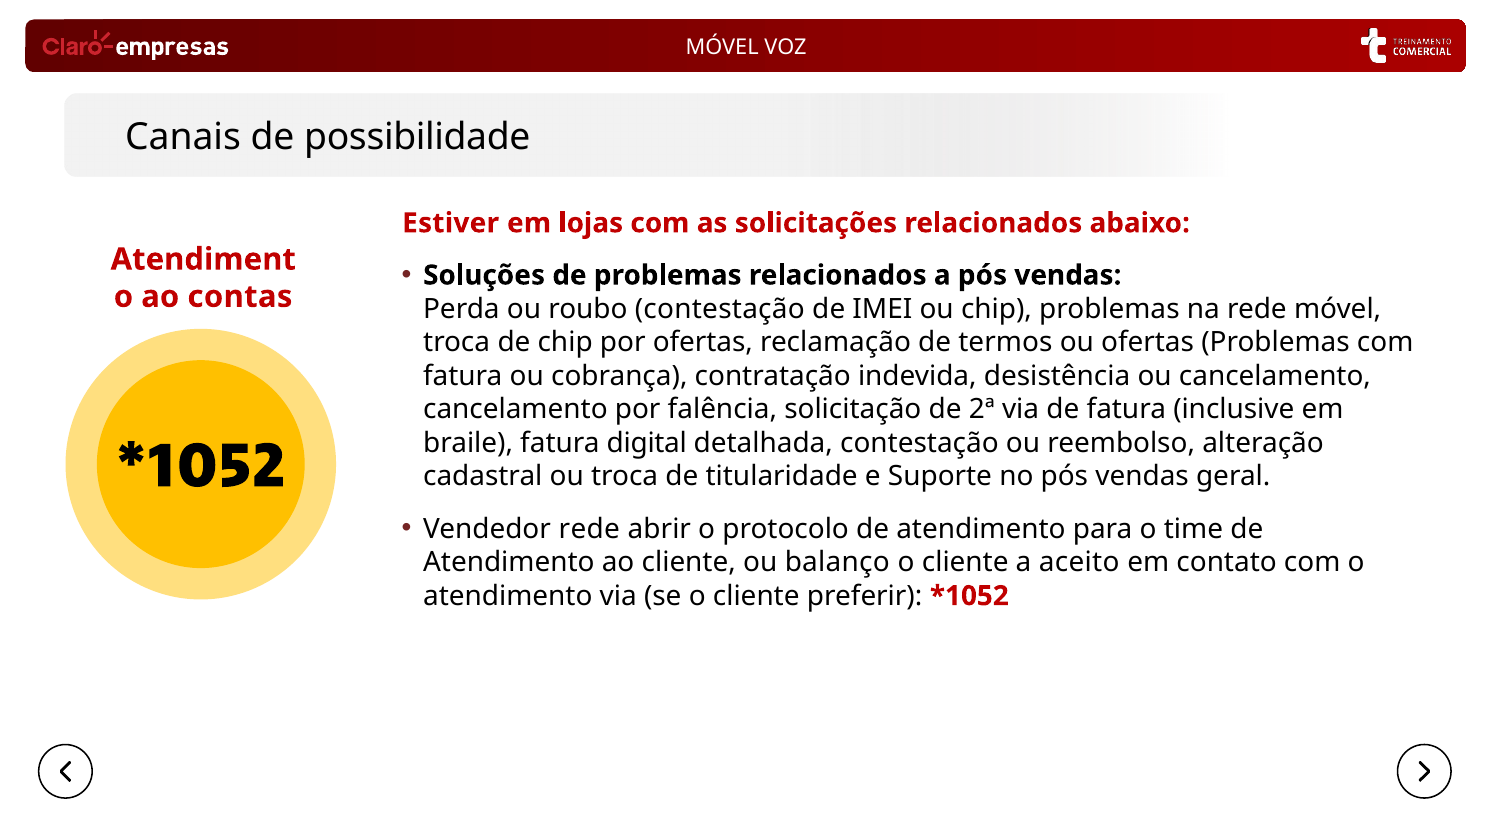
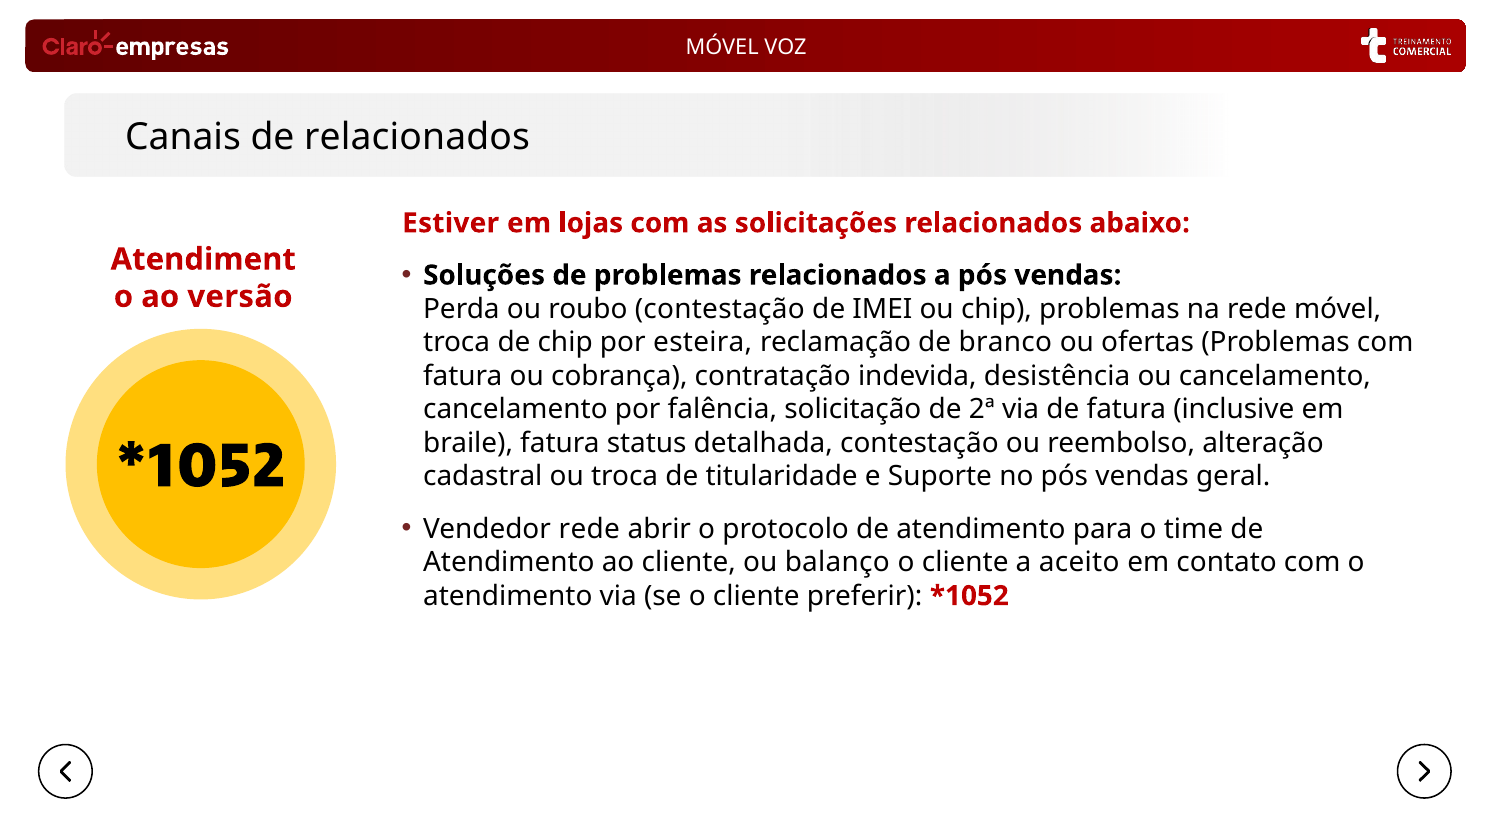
de possibilidade: possibilidade -> relacionados
contas: contas -> versão
por ofertas: ofertas -> esteira
termos: termos -> branco
digital: digital -> status
